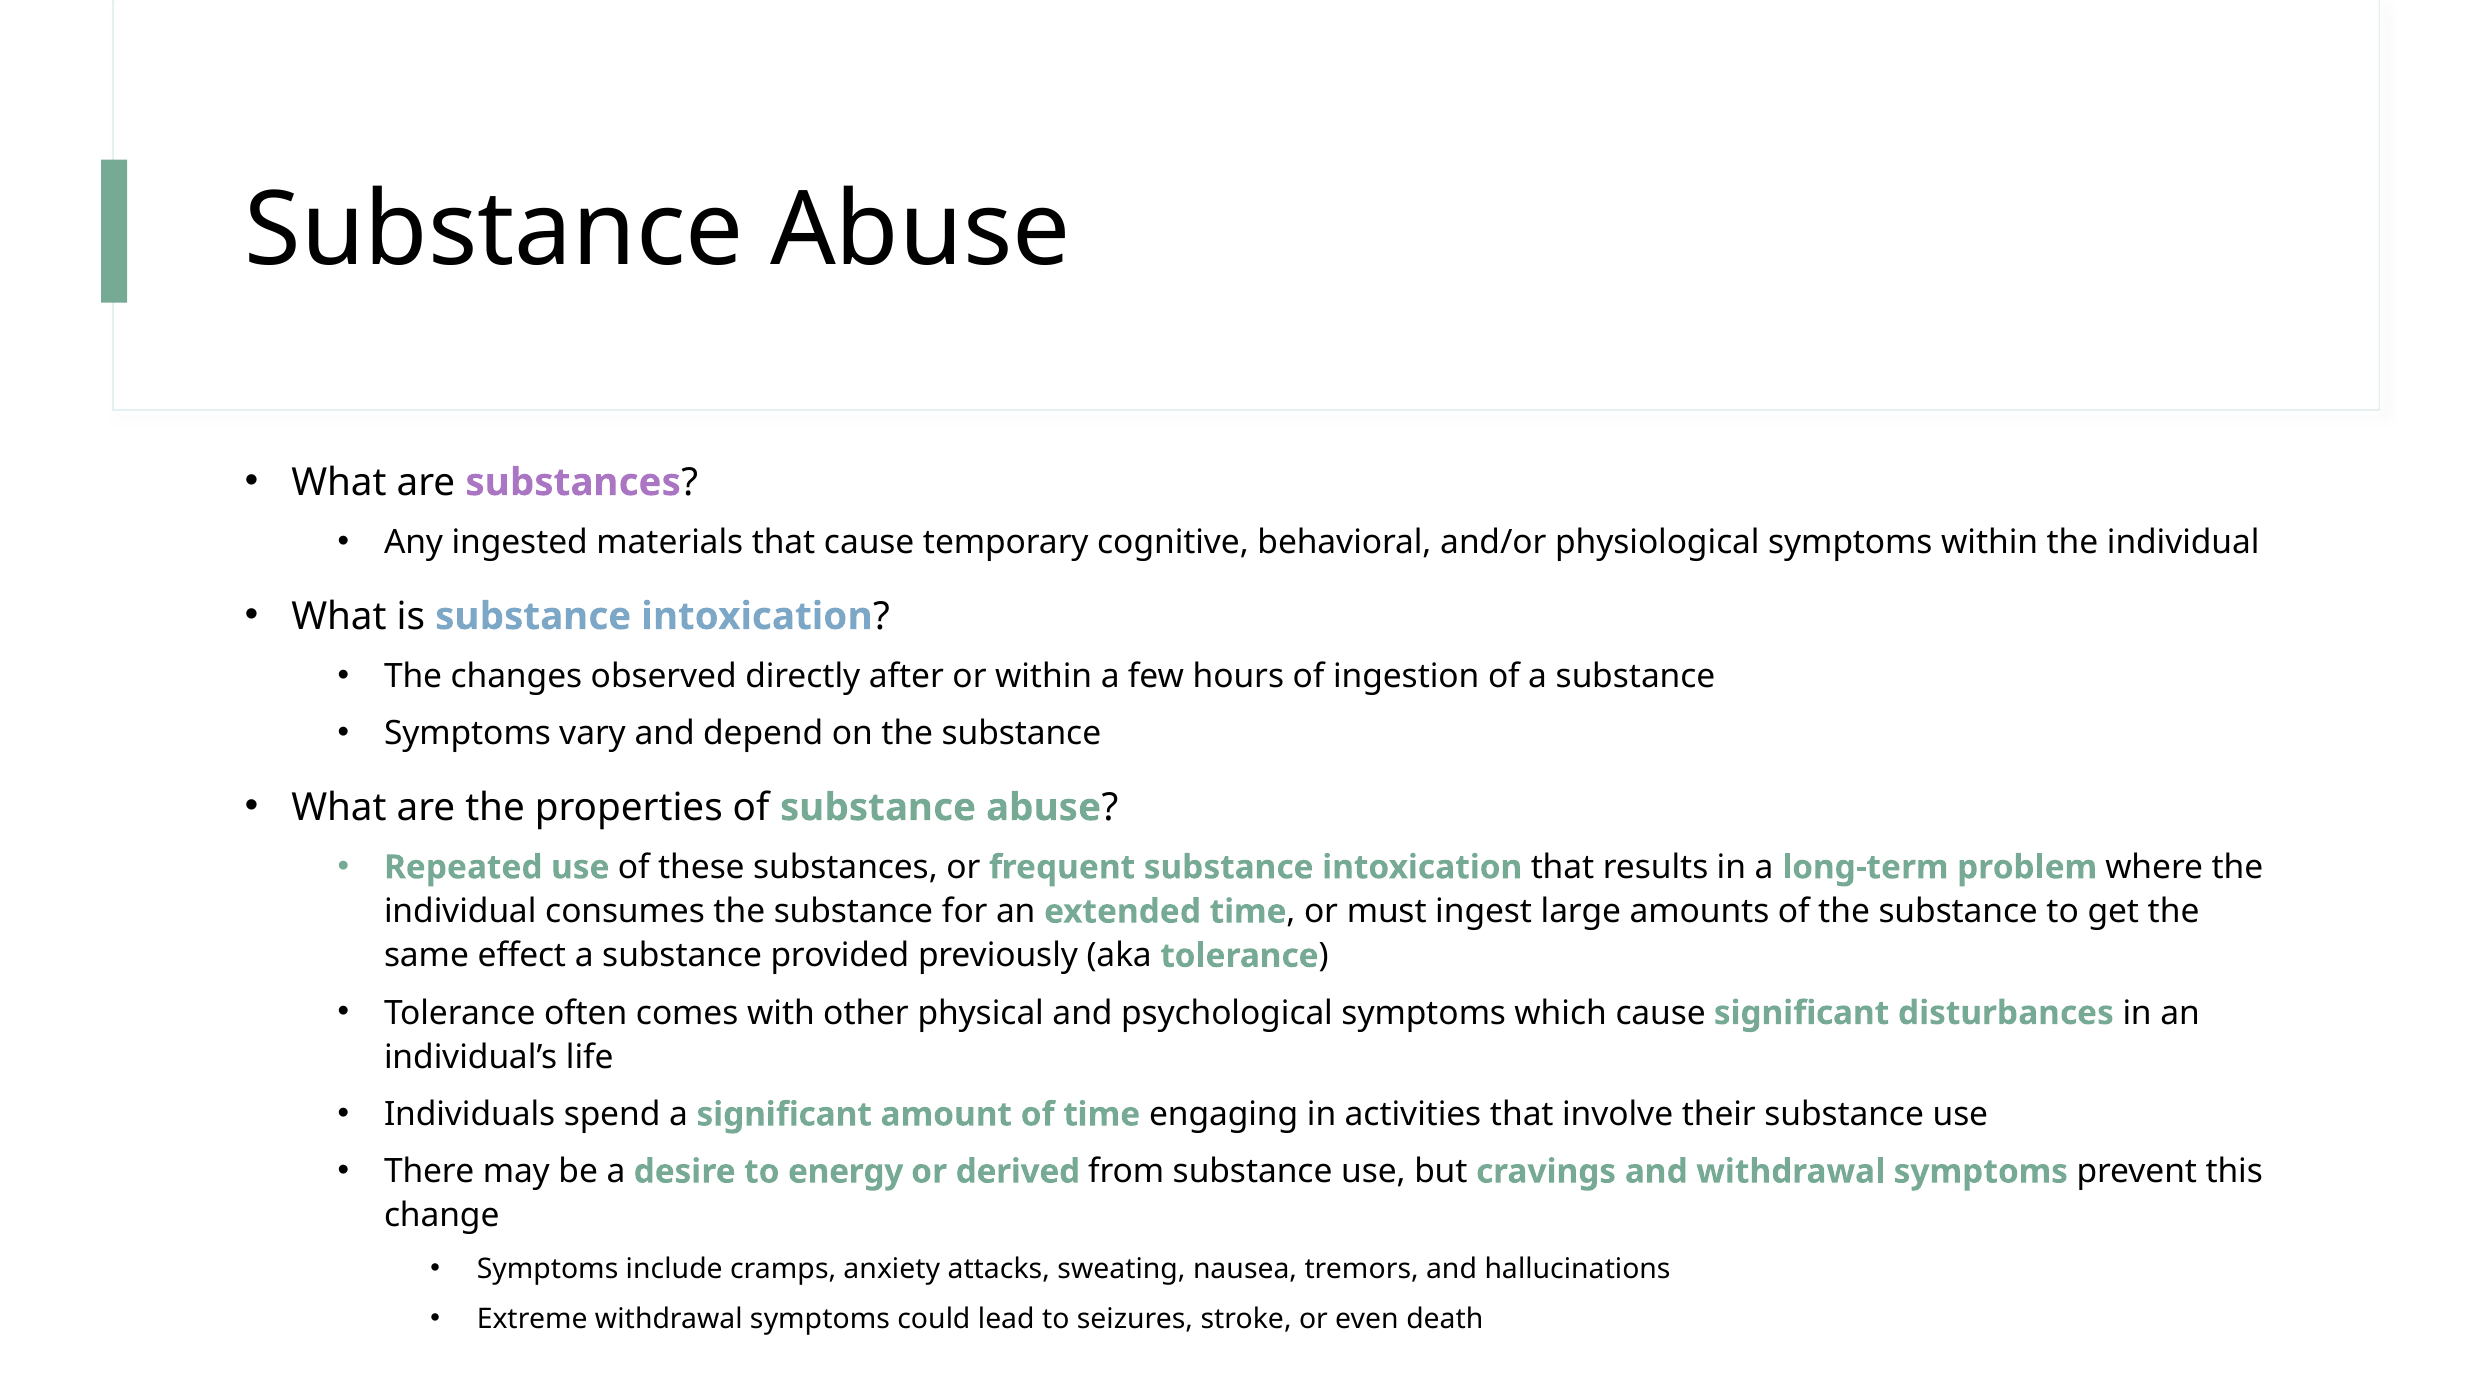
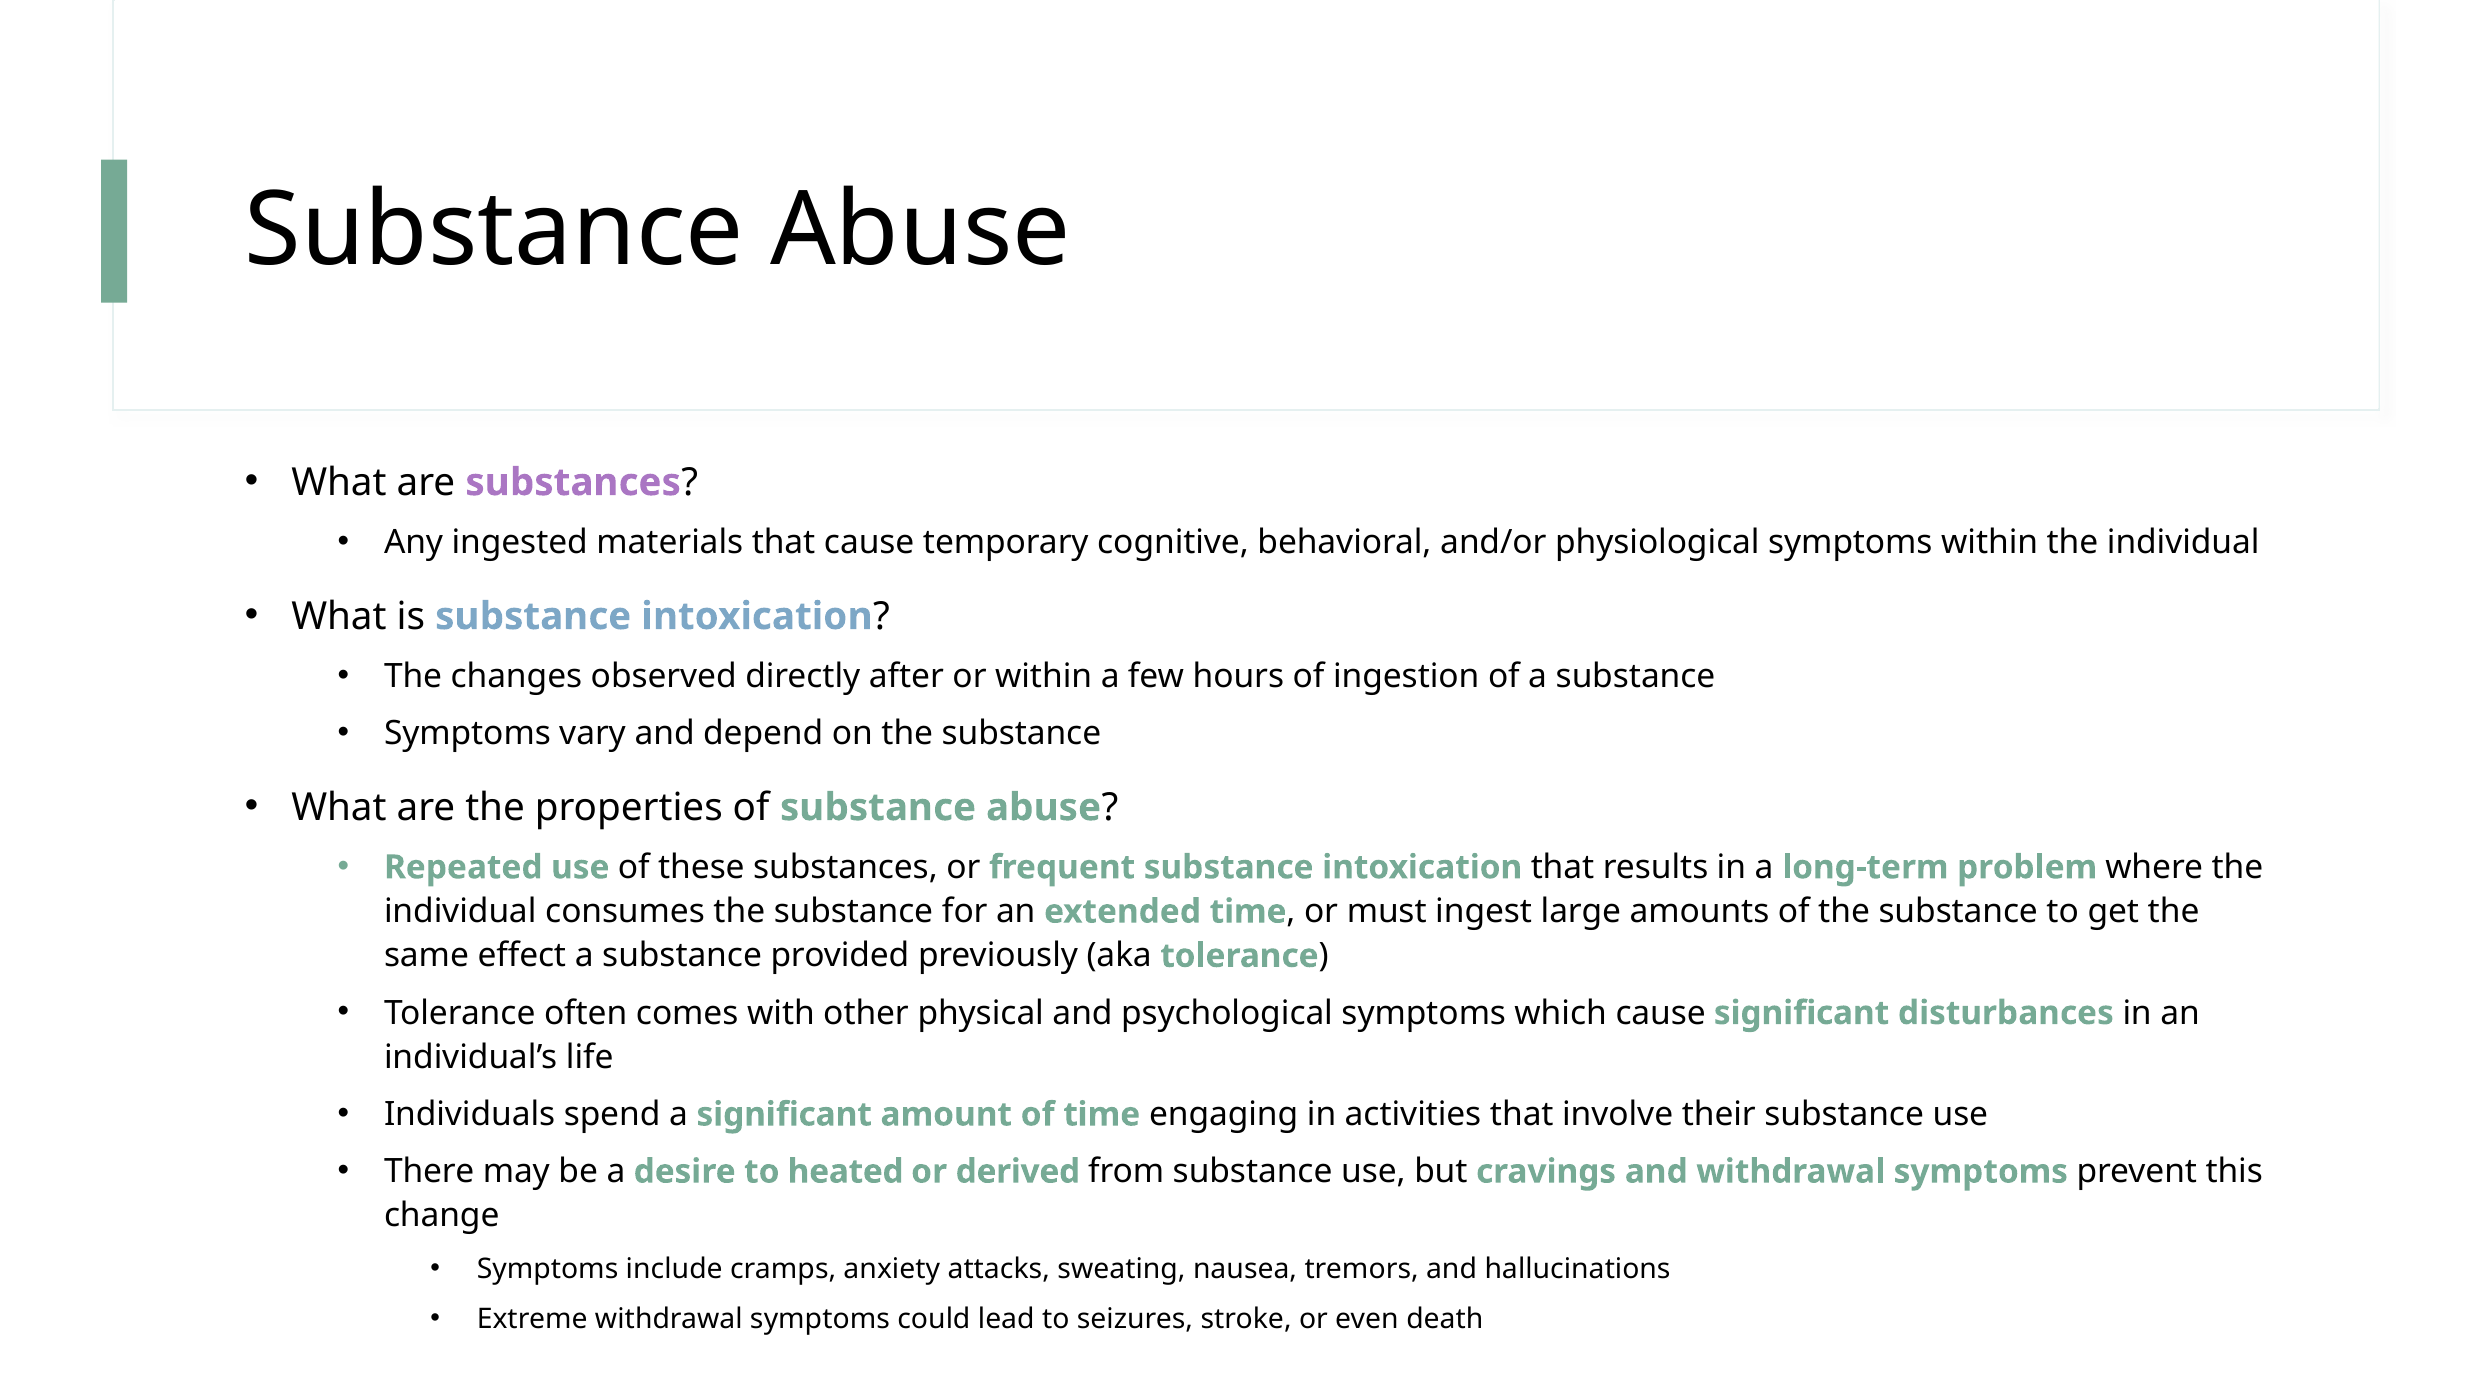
energy: energy -> heated
